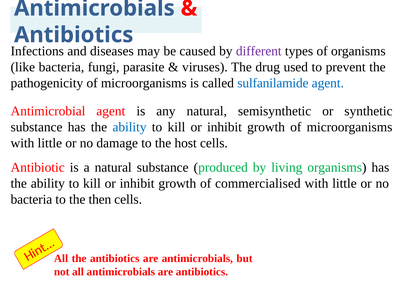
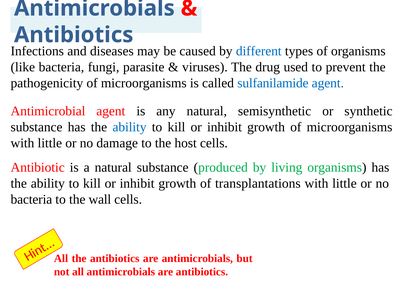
different colour: purple -> blue
commercialised: commercialised -> transplantations
then: then -> wall
